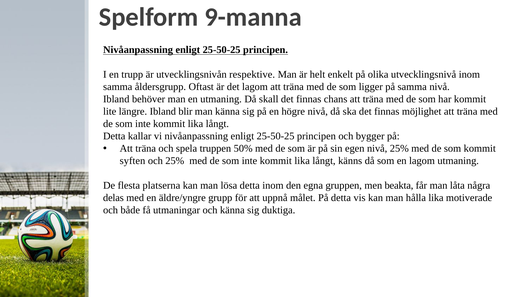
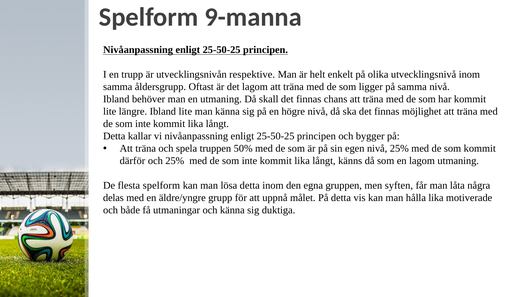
Ibland blir: blir -> lite
syften: syften -> därför
flesta platserna: platserna -> spelform
beakta: beakta -> syften
